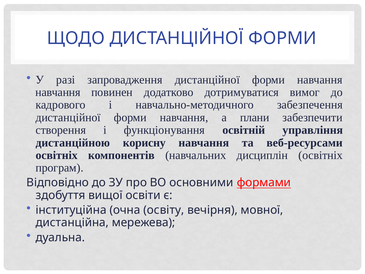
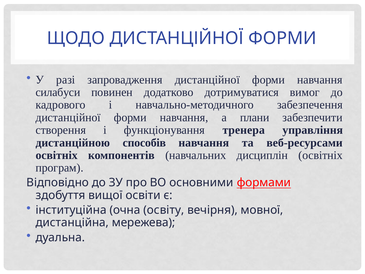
навчання at (58, 92): навчання -> силабуси
освітній: освітній -> тренера
корисну: корисну -> способів
